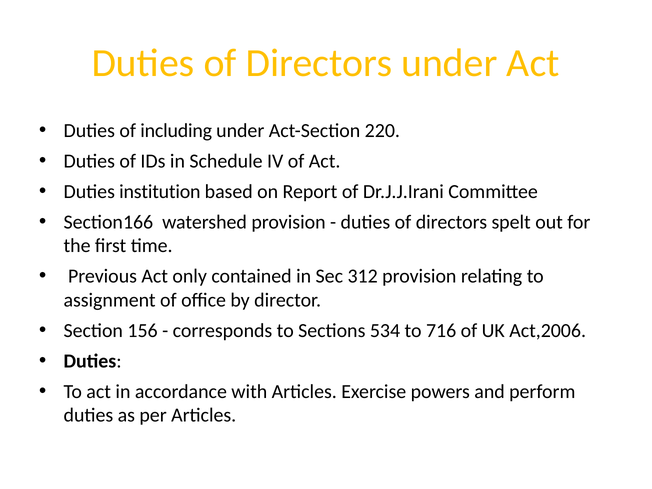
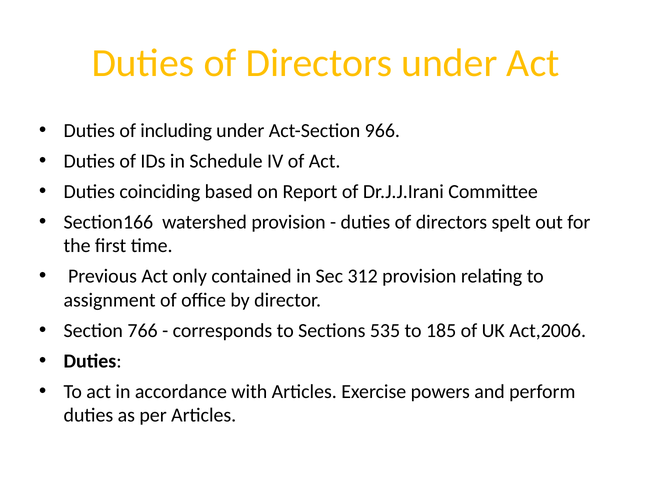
220: 220 -> 966
institution: institution -> coinciding
156: 156 -> 766
534: 534 -> 535
716: 716 -> 185
